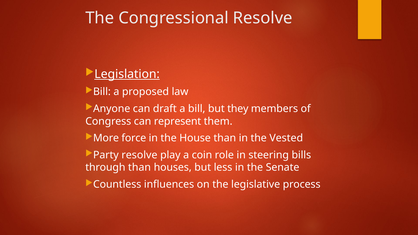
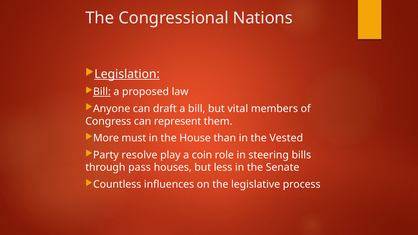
Congressional Resolve: Resolve -> Nations
Bill at (102, 92) underline: none -> present
they: they -> vital
force: force -> must
through than: than -> pass
